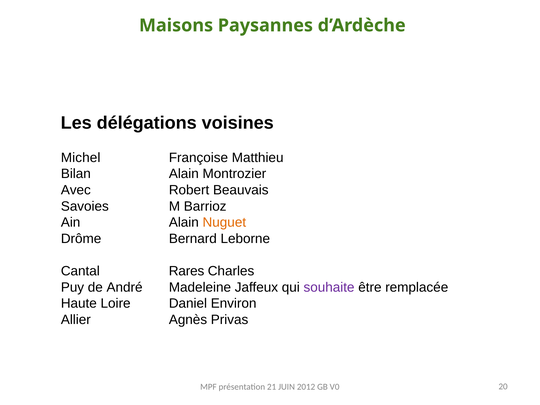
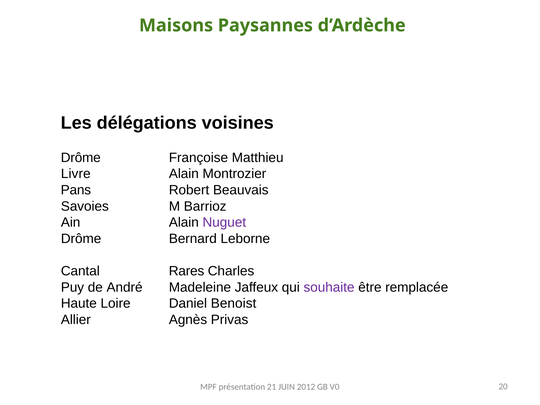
Michel at (81, 158): Michel -> Drôme
Bilan: Bilan -> Livre
Avec: Avec -> Pans
Nuguet colour: orange -> purple
Environ: Environ -> Benoist
